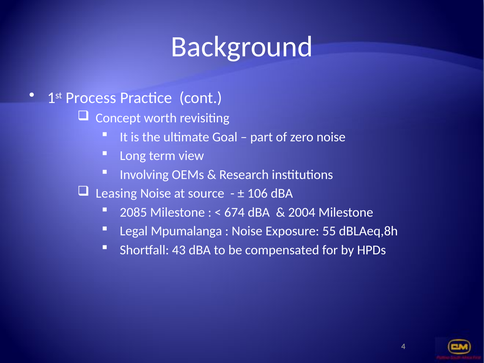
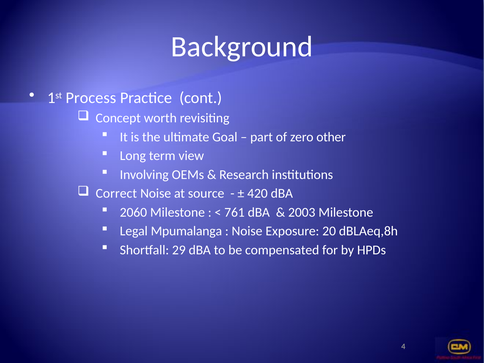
zero noise: noise -> other
Leasing: Leasing -> Correct
106: 106 -> 420
2085: 2085 -> 2060
674: 674 -> 761
2004: 2004 -> 2003
55: 55 -> 20
43: 43 -> 29
